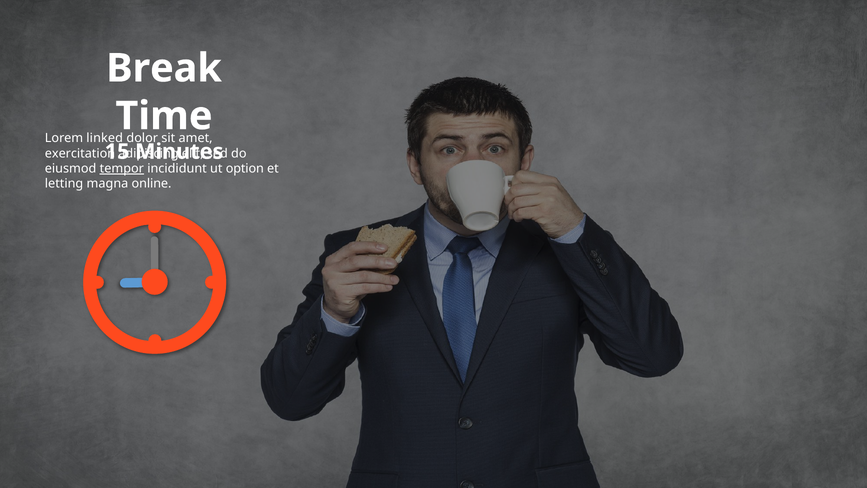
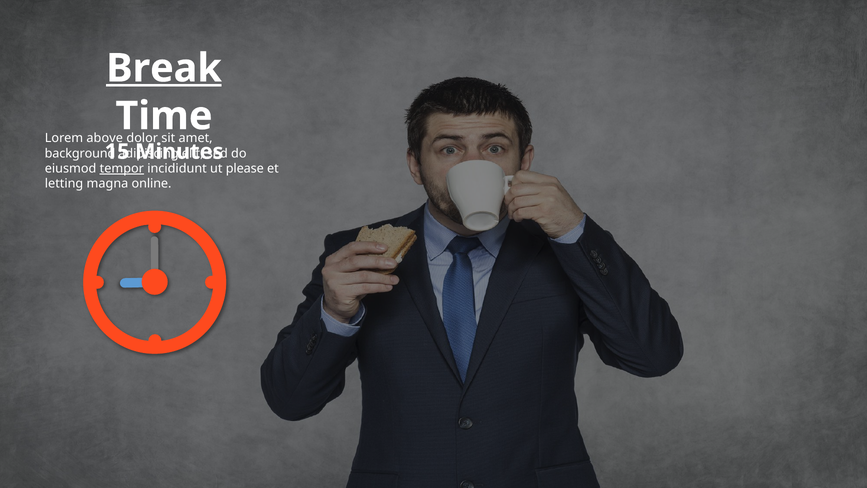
Break underline: none -> present
linked: linked -> above
exercitation: exercitation -> background
option: option -> please
